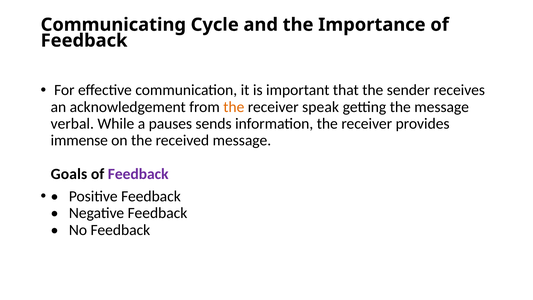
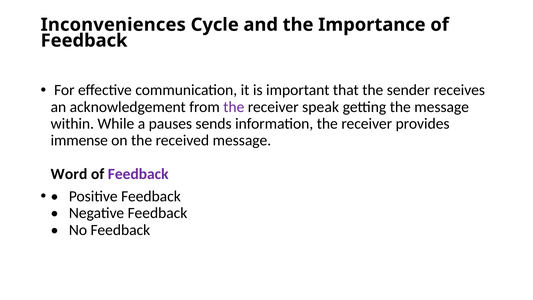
Communicating: Communicating -> Inconveniences
the at (234, 107) colour: orange -> purple
verbal: verbal -> within
Goals: Goals -> Word
